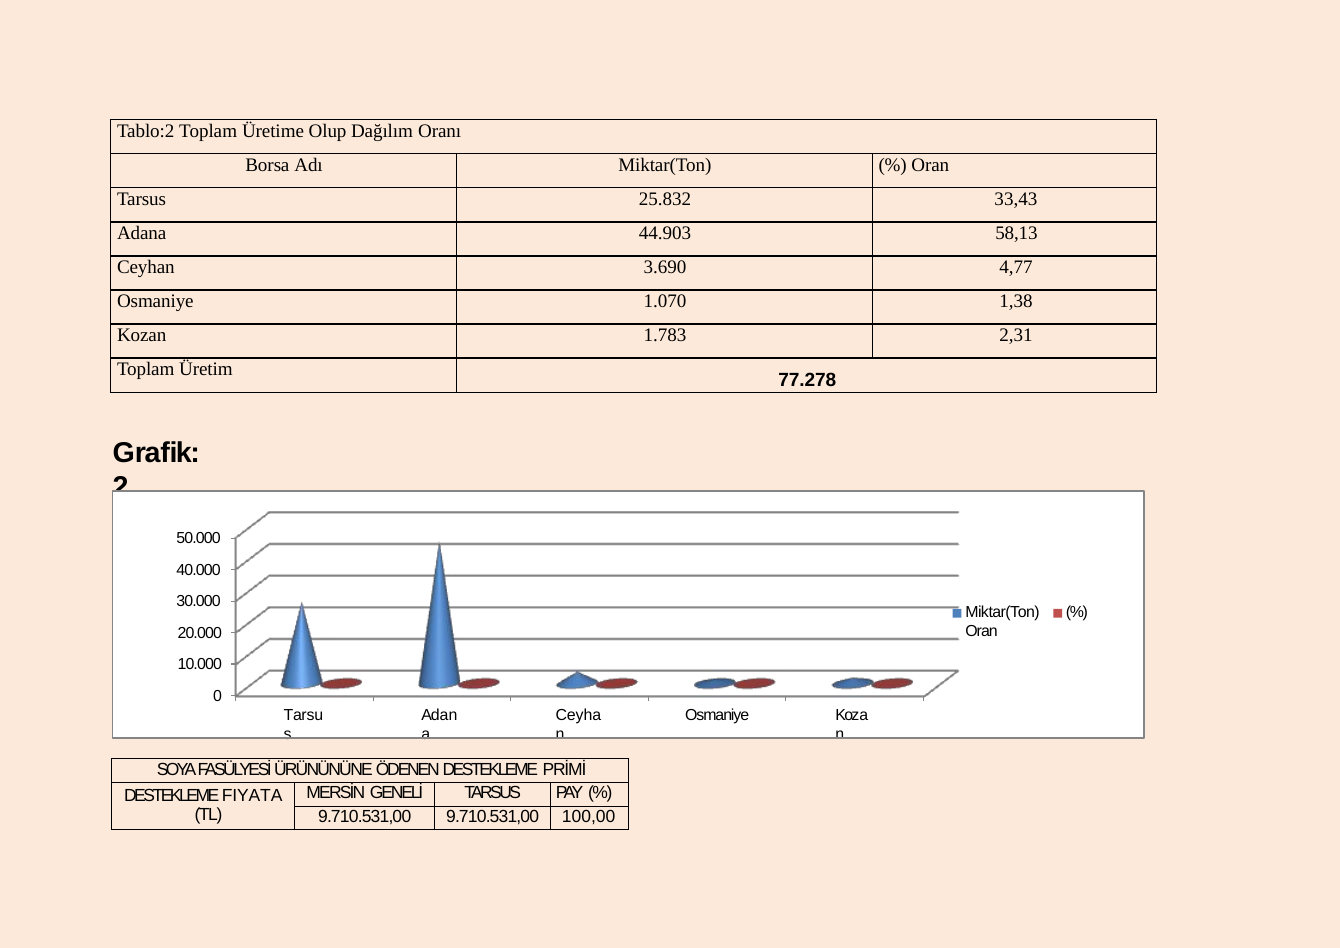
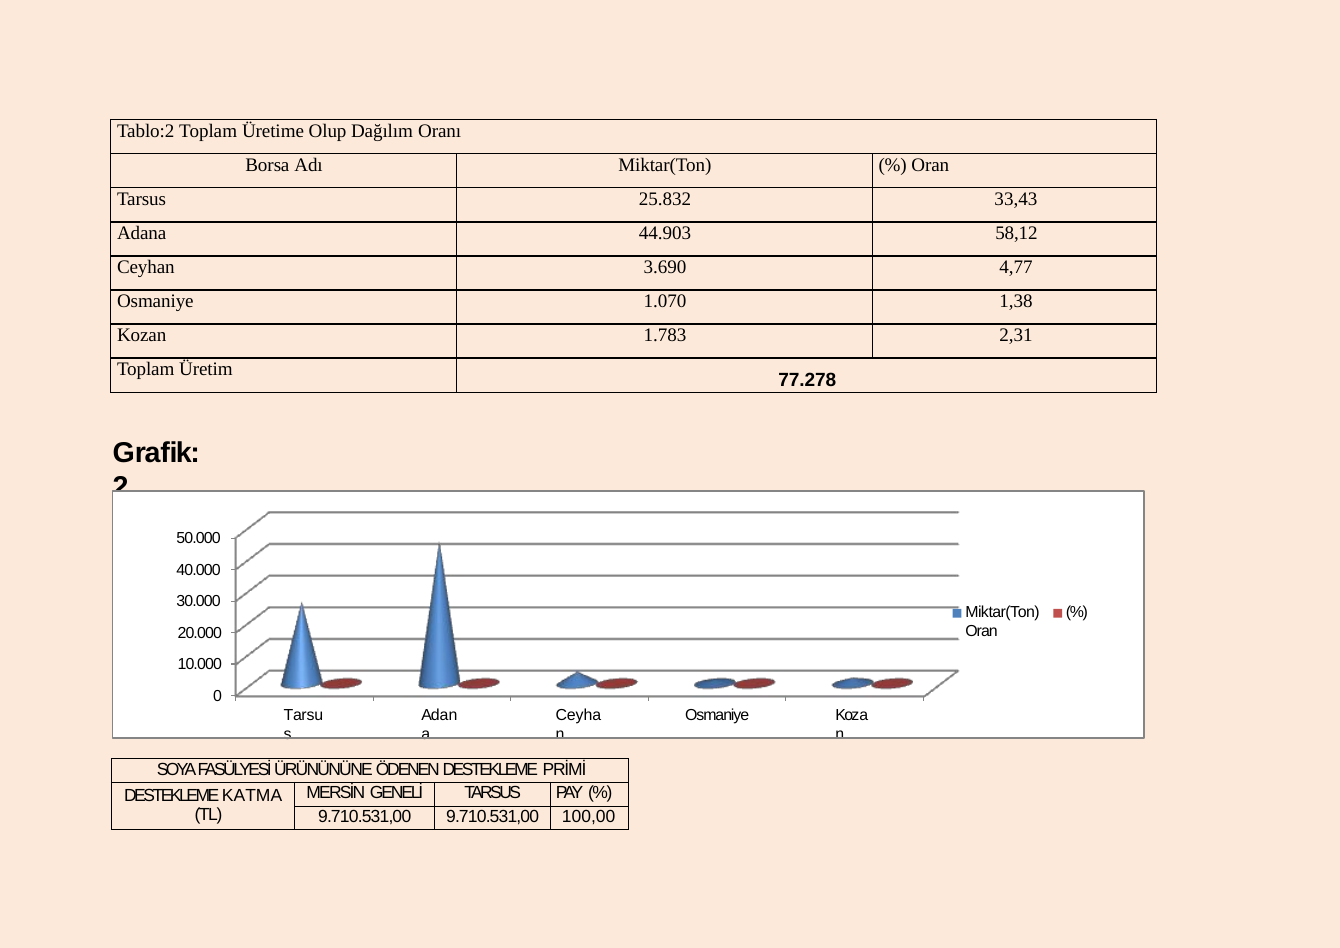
58,13: 58,13 -> 58,12
FIYATA: FIYATA -> KATMA
